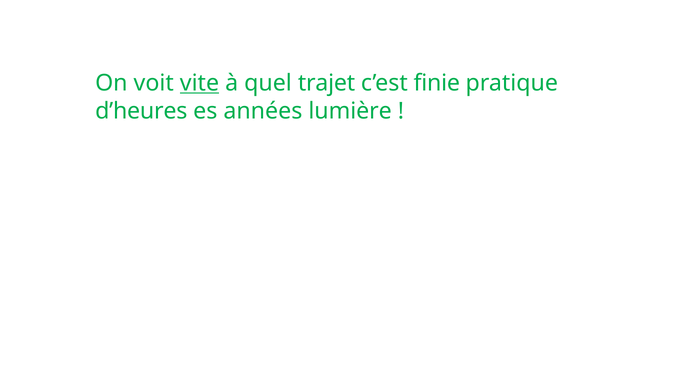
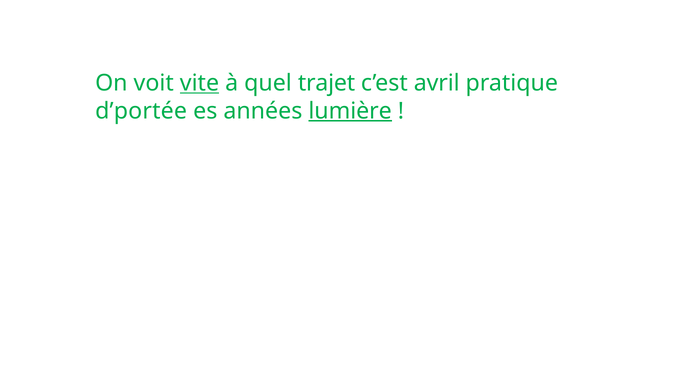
finie: finie -> avril
d’heures: d’heures -> d’portée
lumière underline: none -> present
